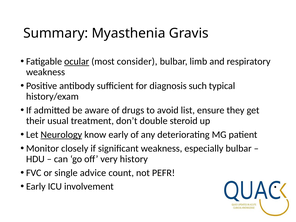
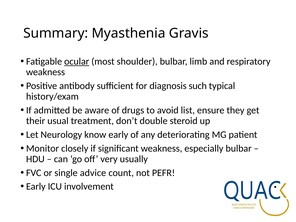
consider: consider -> shoulder
Neurology underline: present -> none
history: history -> usually
